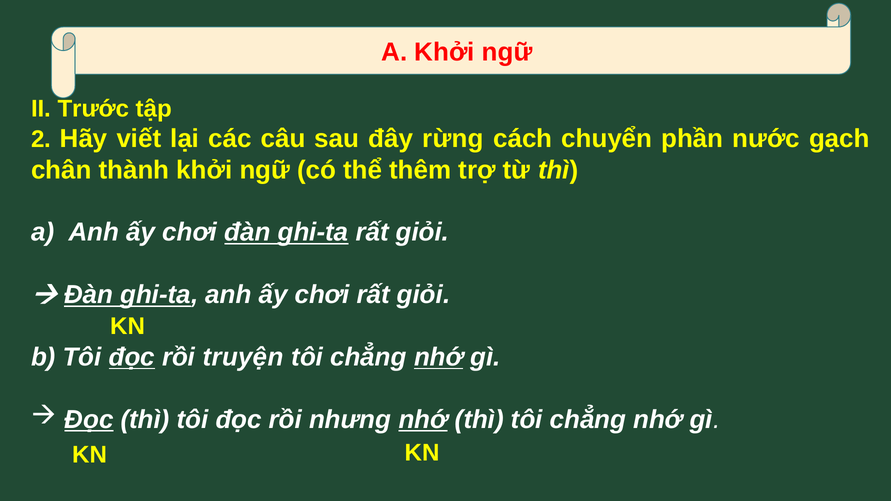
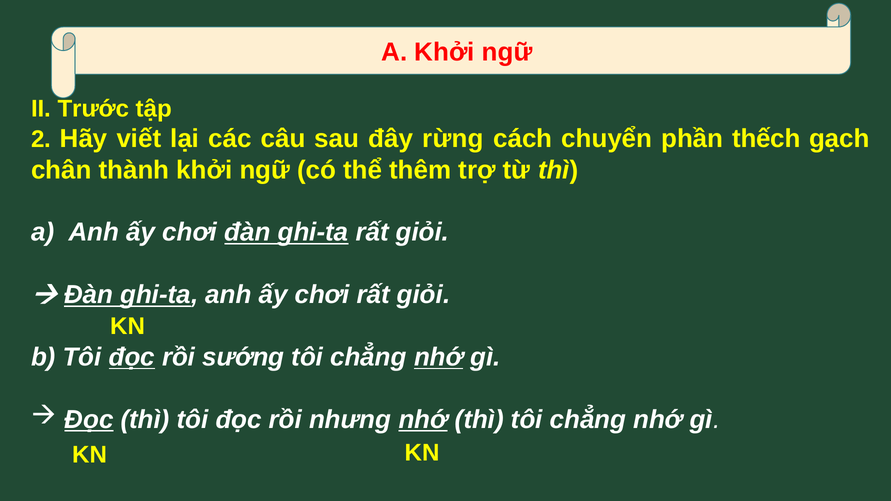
nước: nước -> thếch
truyện: truyện -> sướng
